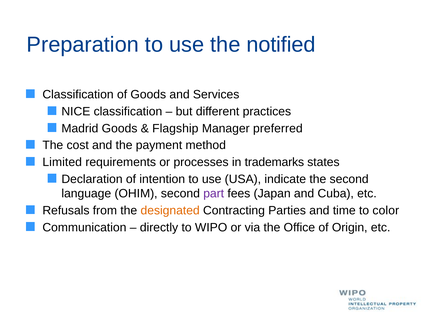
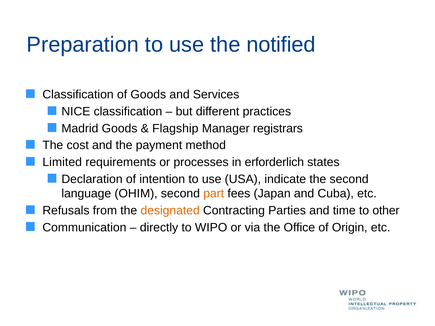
preferred: preferred -> registrars
trademarks: trademarks -> erforderlich
part colour: purple -> orange
color: color -> other
